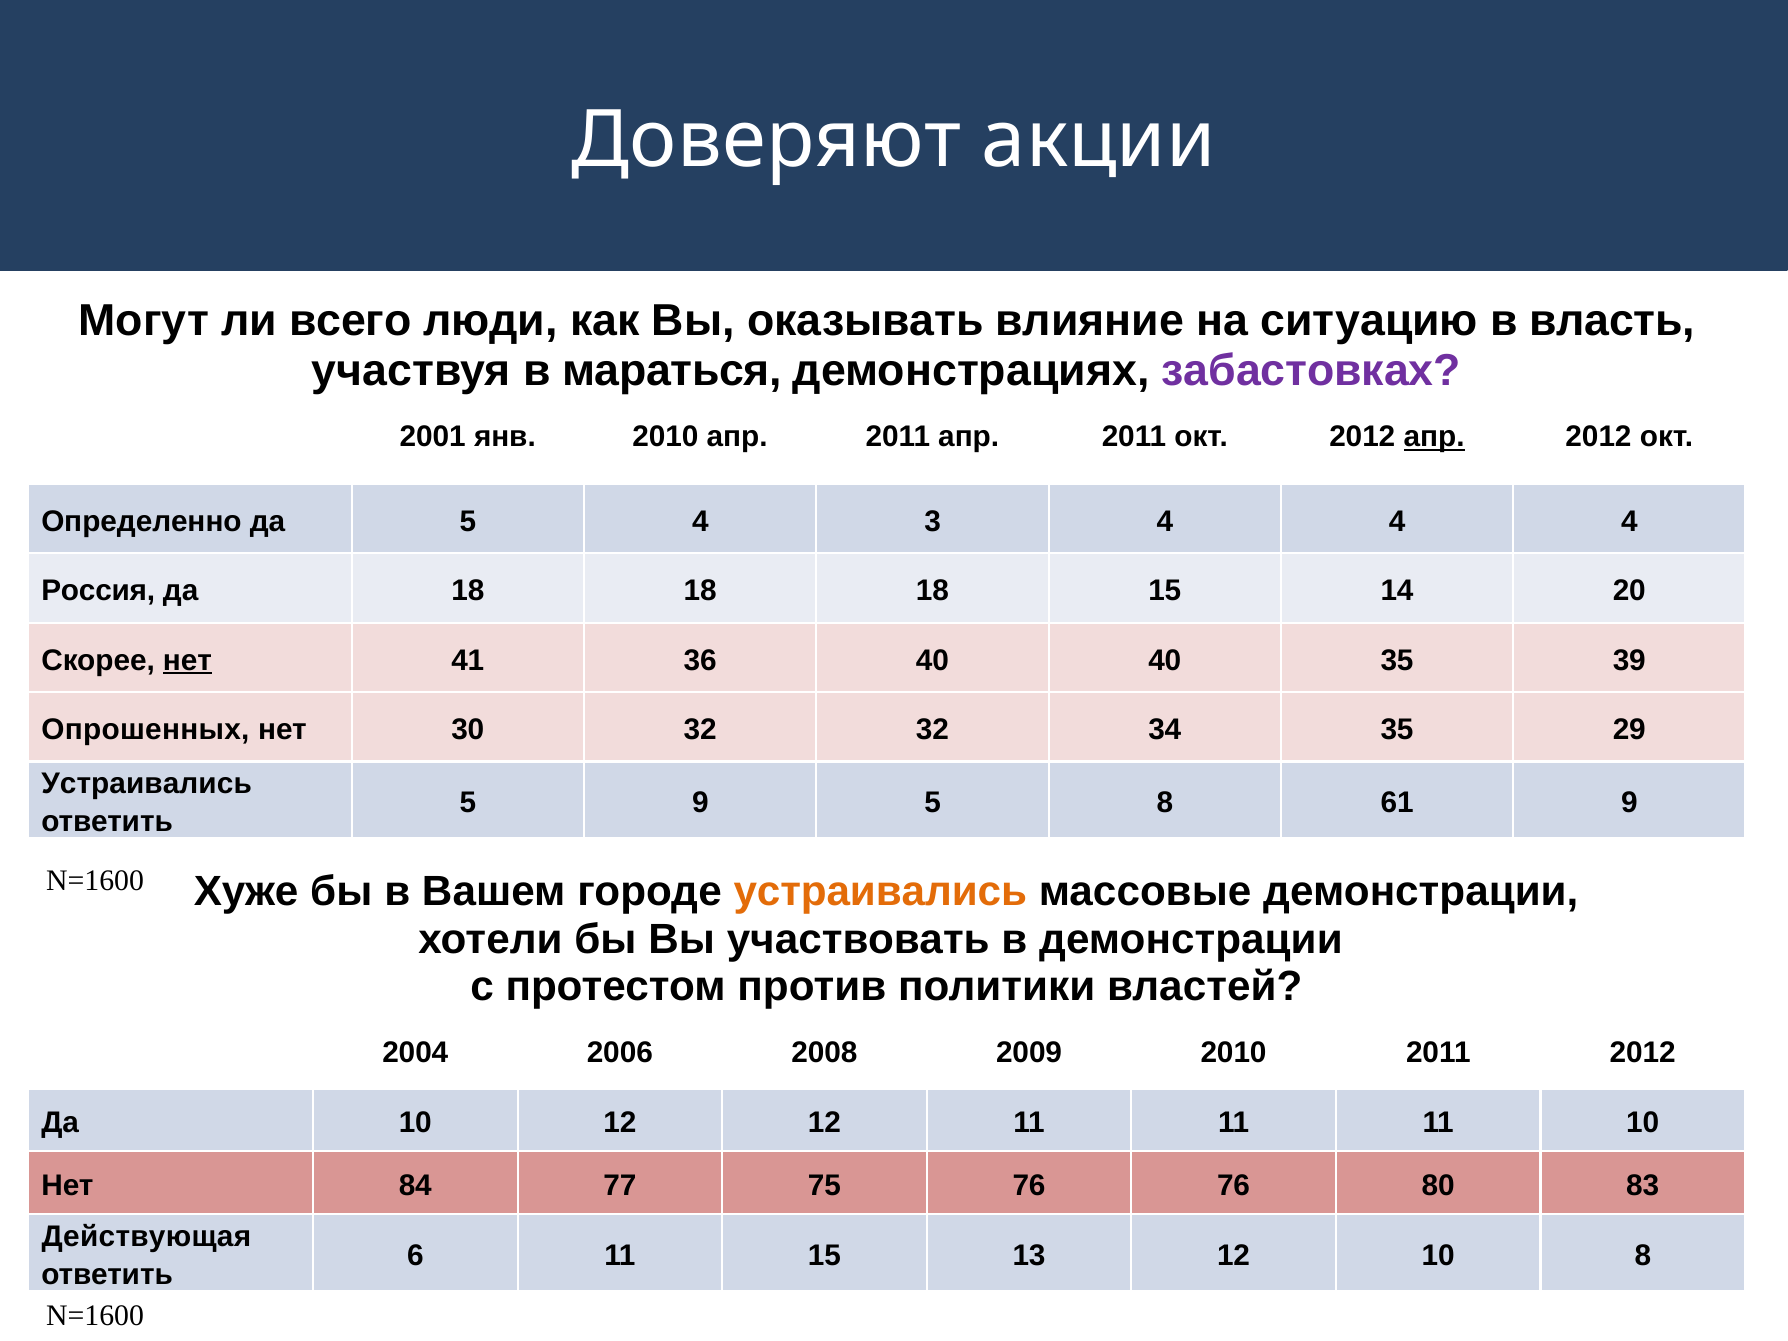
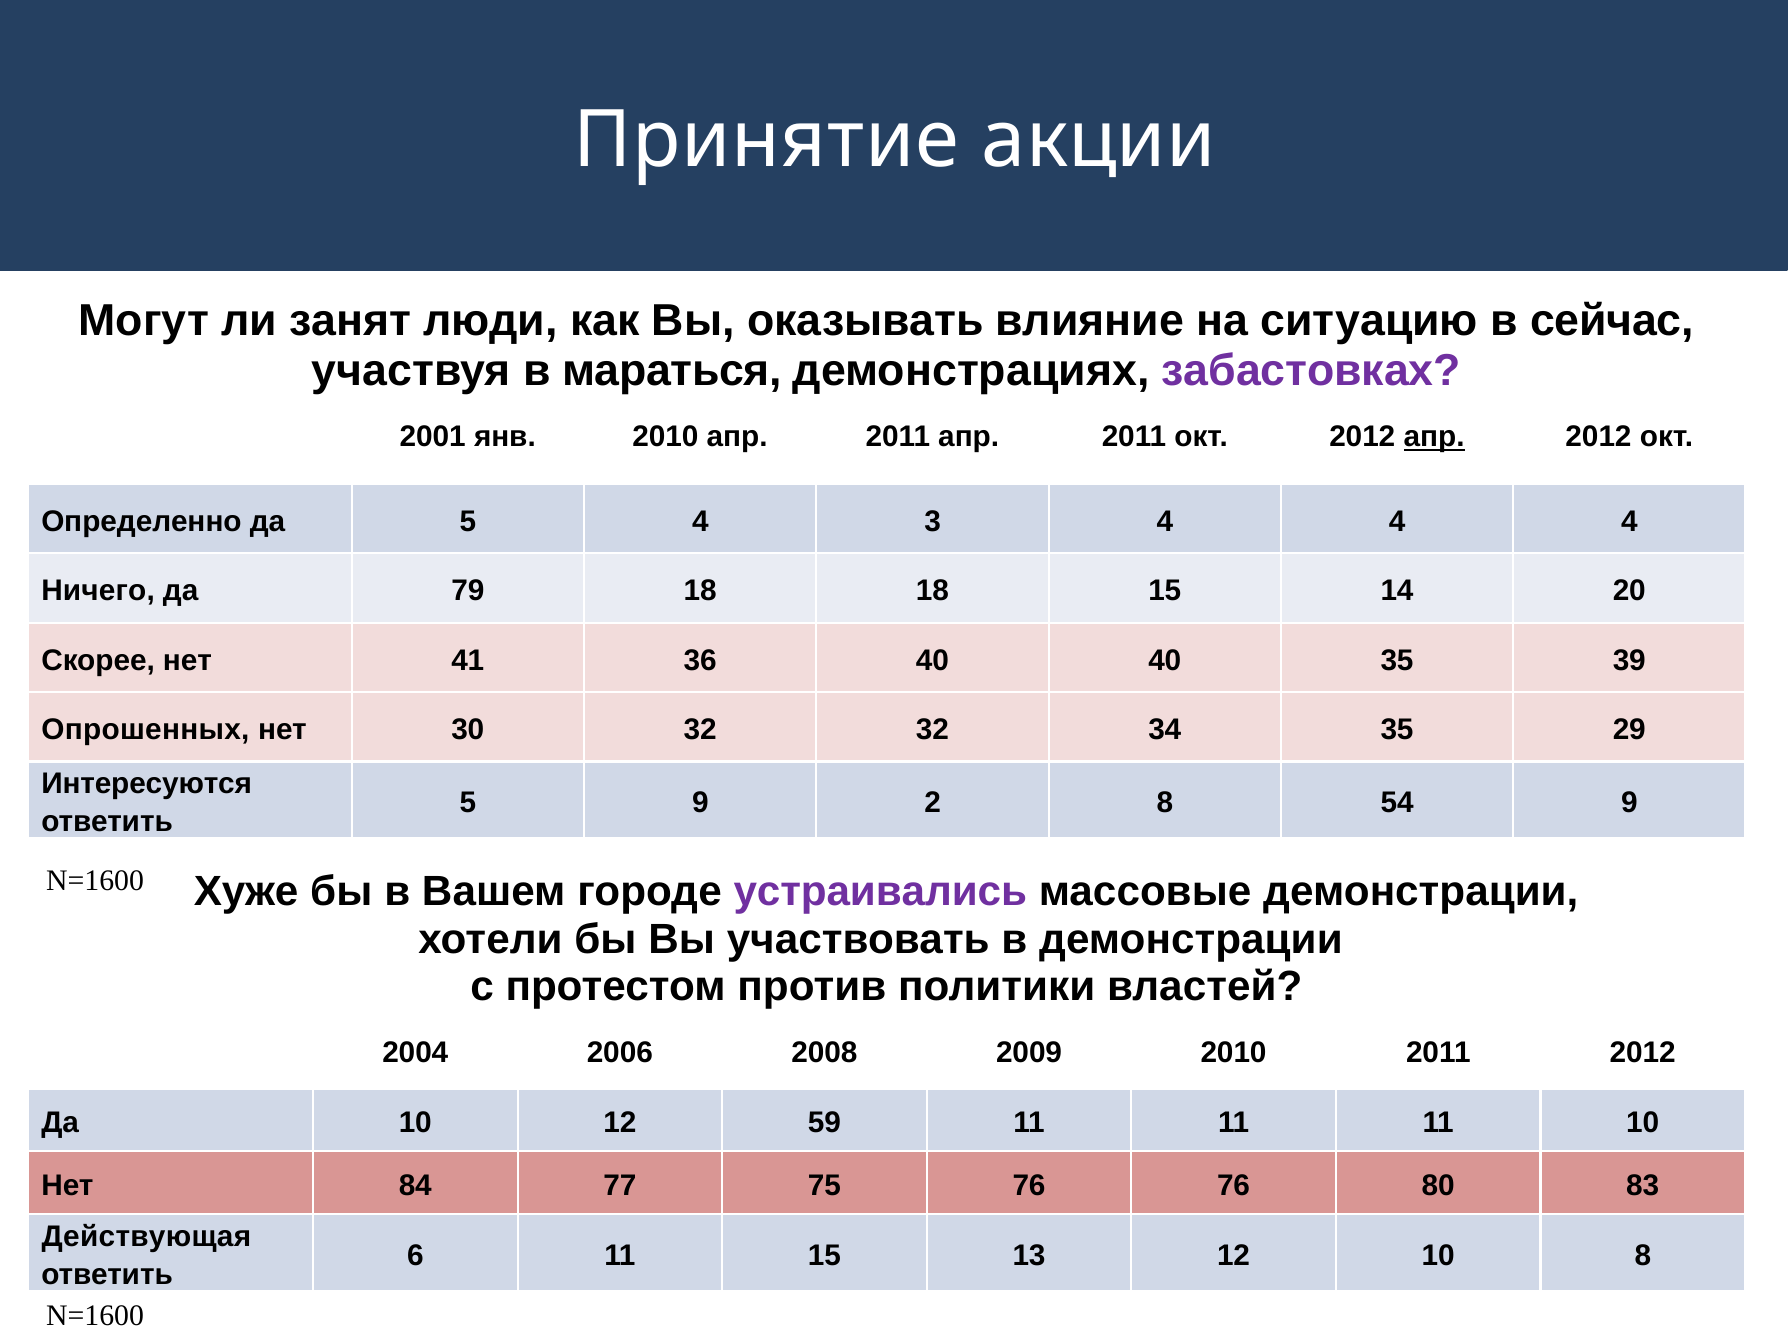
Доверяют: Доверяют -> Принятие
всего: всего -> занят
власть: власть -> сейчас
Россия: Россия -> Ничего
да 18: 18 -> 79
нет at (187, 660) underline: present -> none
Устраивались at (147, 784): Устраивались -> Интересуются
9 5: 5 -> 2
61: 61 -> 54
устраивались at (880, 892) colour: orange -> purple
12 12: 12 -> 59
